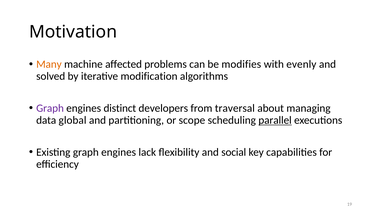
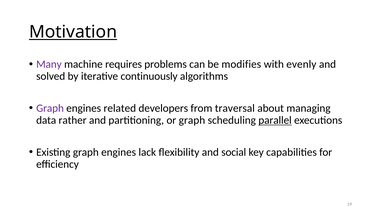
Motivation underline: none -> present
Many colour: orange -> purple
affected: affected -> requires
modification: modification -> continuously
distinct: distinct -> related
global: global -> rather
or scope: scope -> graph
